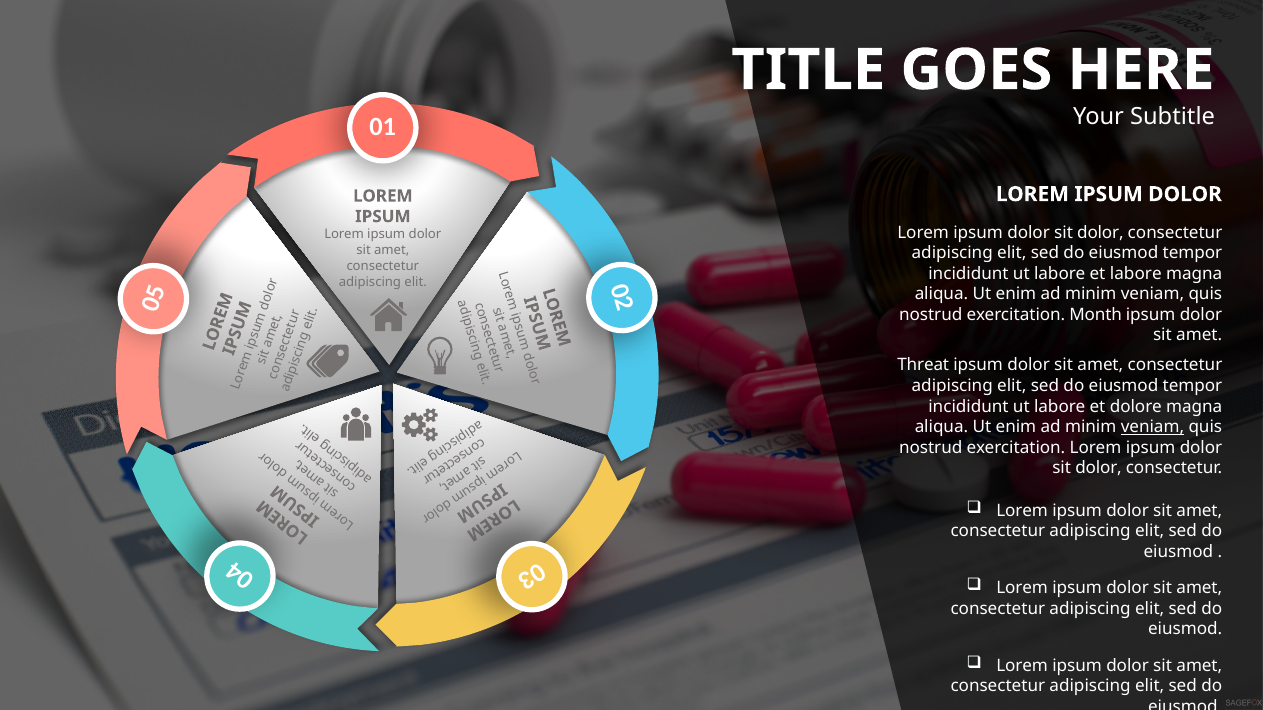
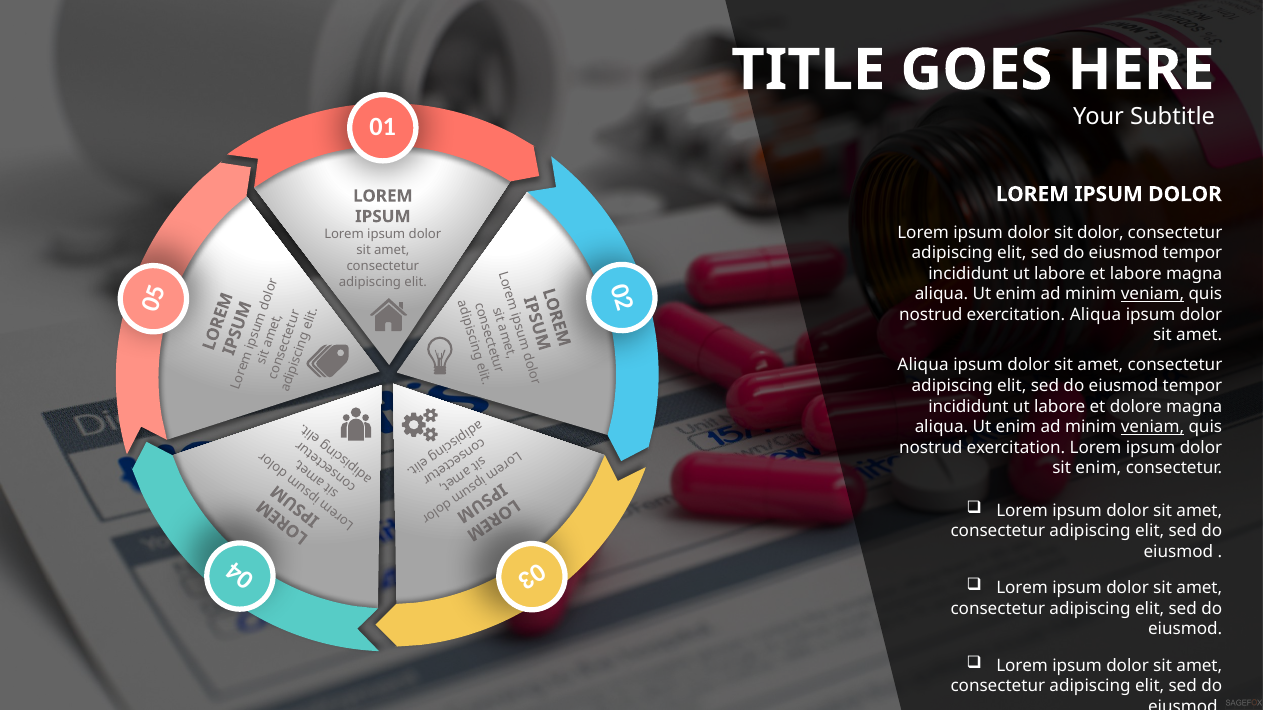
veniam at (1152, 294) underline: none -> present
exercitation Month: Month -> Aliqua
Threat at (923, 366): Threat -> Aliqua
dolor at (1099, 468): dolor -> enim
